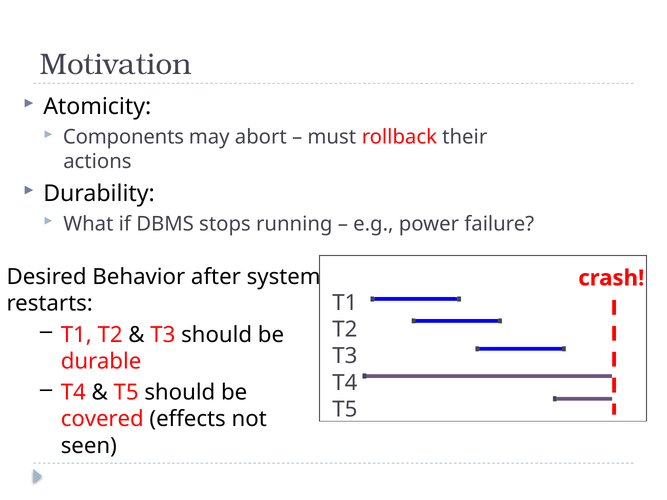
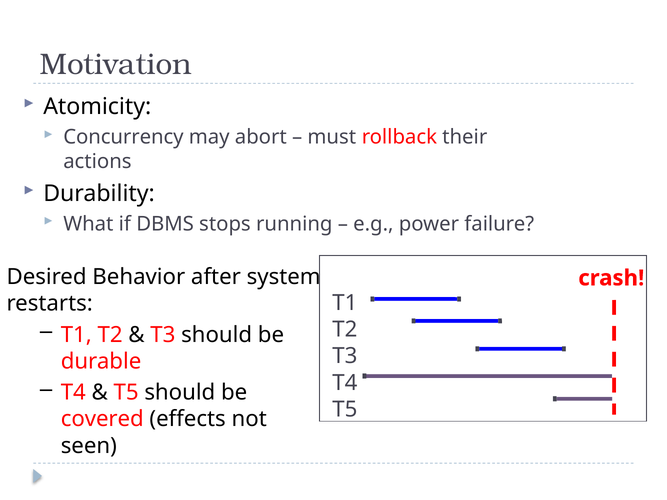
Components: Components -> Concurrency
